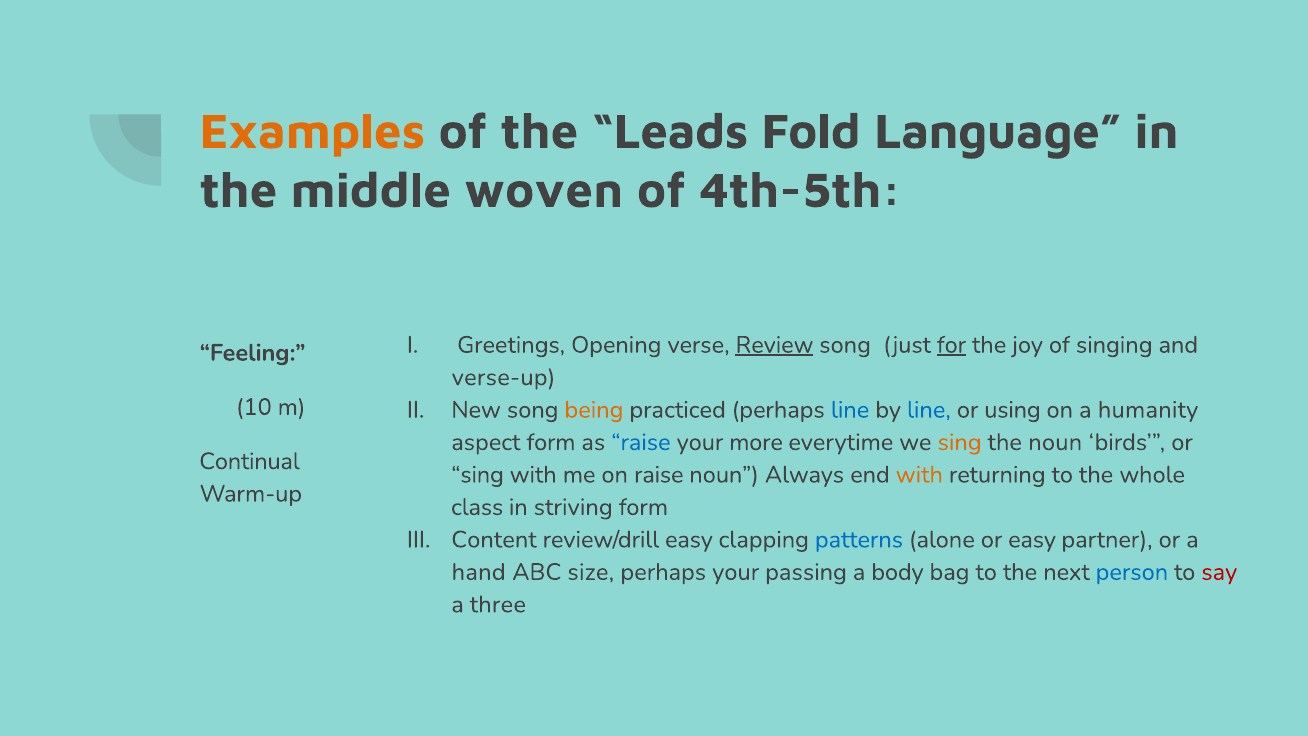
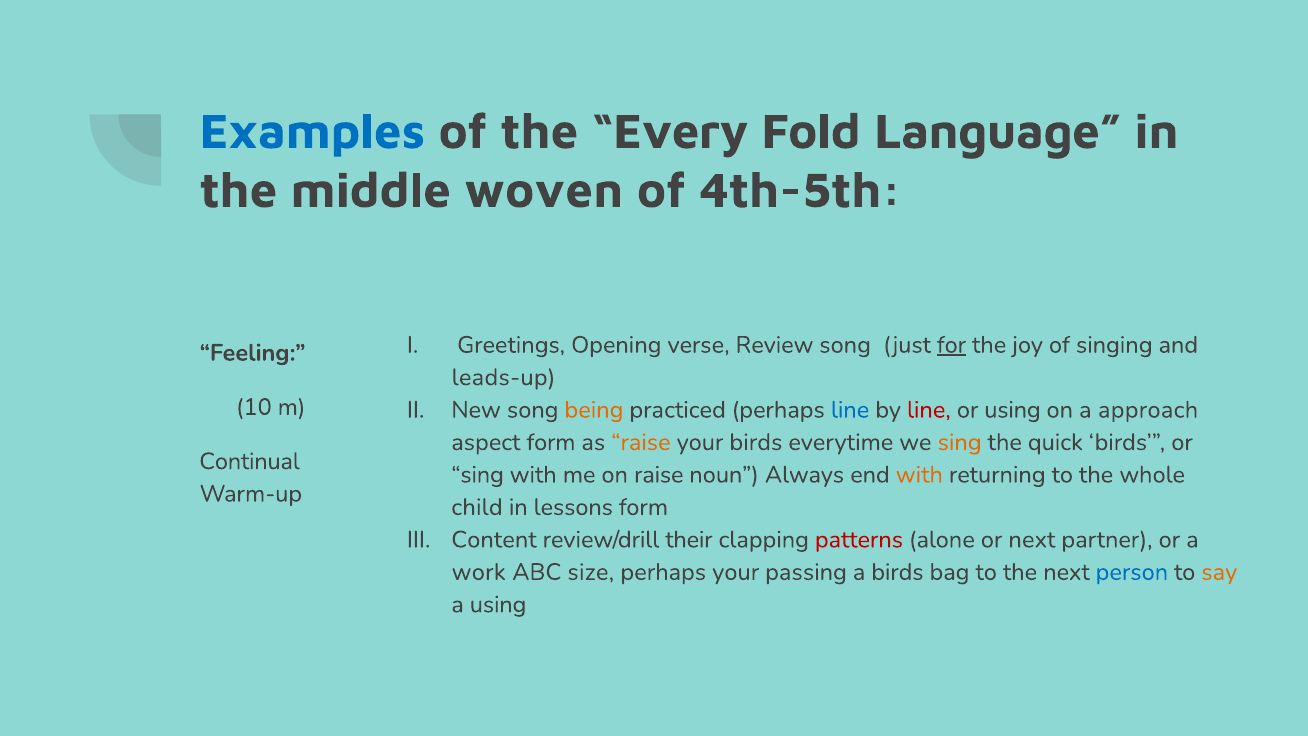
Examples colour: orange -> blue
Leads: Leads -> Every
Review underline: present -> none
verse-up: verse-up -> leads-up
line at (929, 410) colour: blue -> red
humanity: humanity -> approach
raise at (641, 442) colour: blue -> orange
your more: more -> birds
the noun: noun -> quick
class: class -> child
striving: striving -> lessons
review/drill easy: easy -> their
patterns colour: blue -> red
or easy: easy -> next
hand: hand -> work
a body: body -> birds
say colour: red -> orange
a three: three -> using
